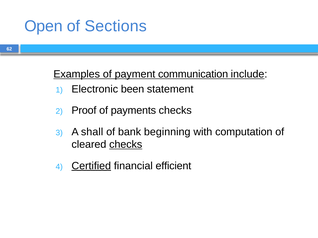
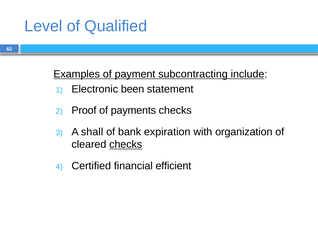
Open: Open -> Level
Sections: Sections -> Qualified
communication: communication -> subcontracting
beginning: beginning -> expiration
computation: computation -> organization
Certified underline: present -> none
